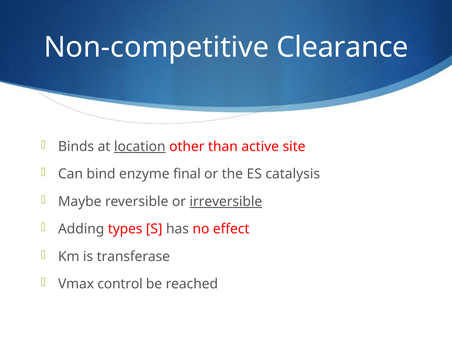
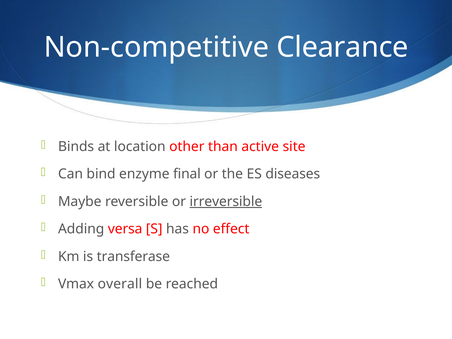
location underline: present -> none
catalysis: catalysis -> diseases
types: types -> versa
control: control -> overall
